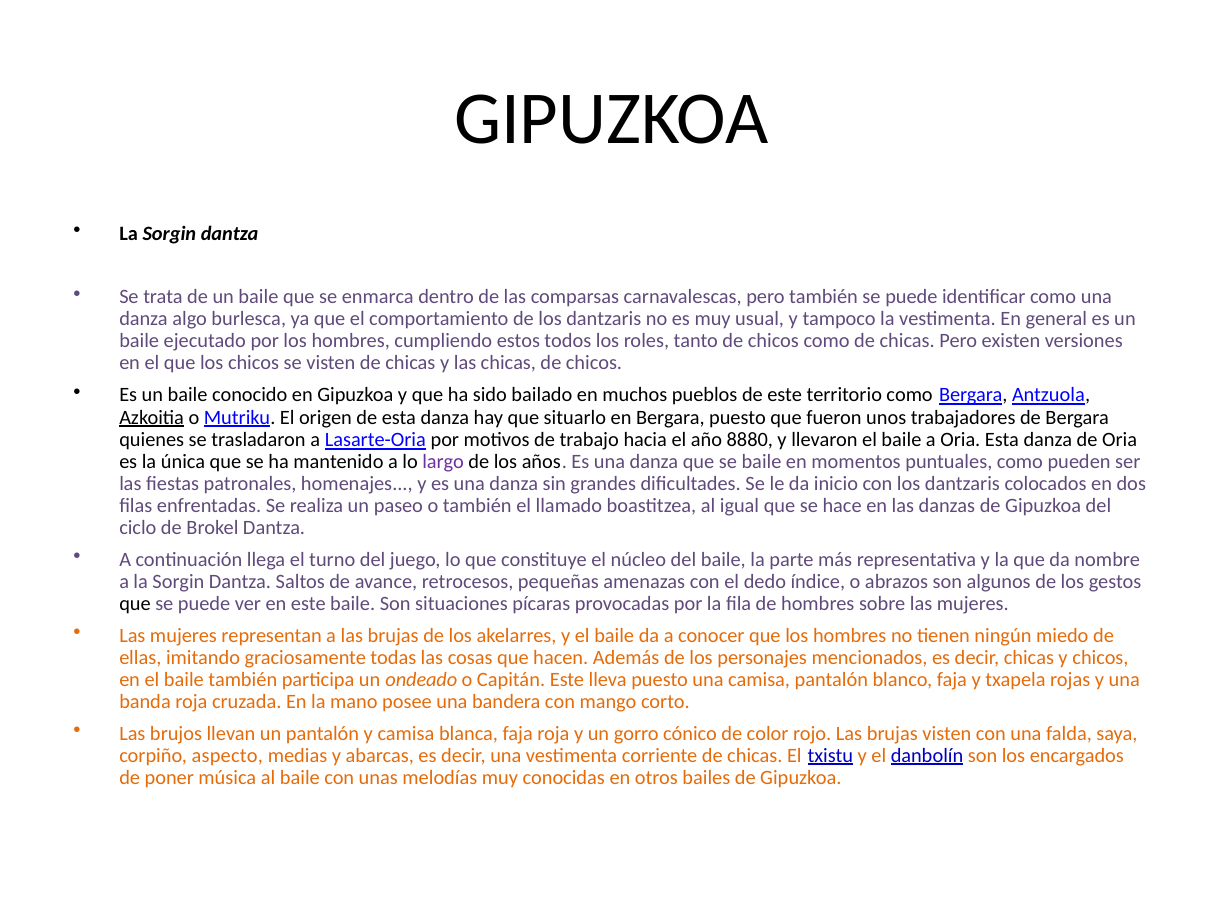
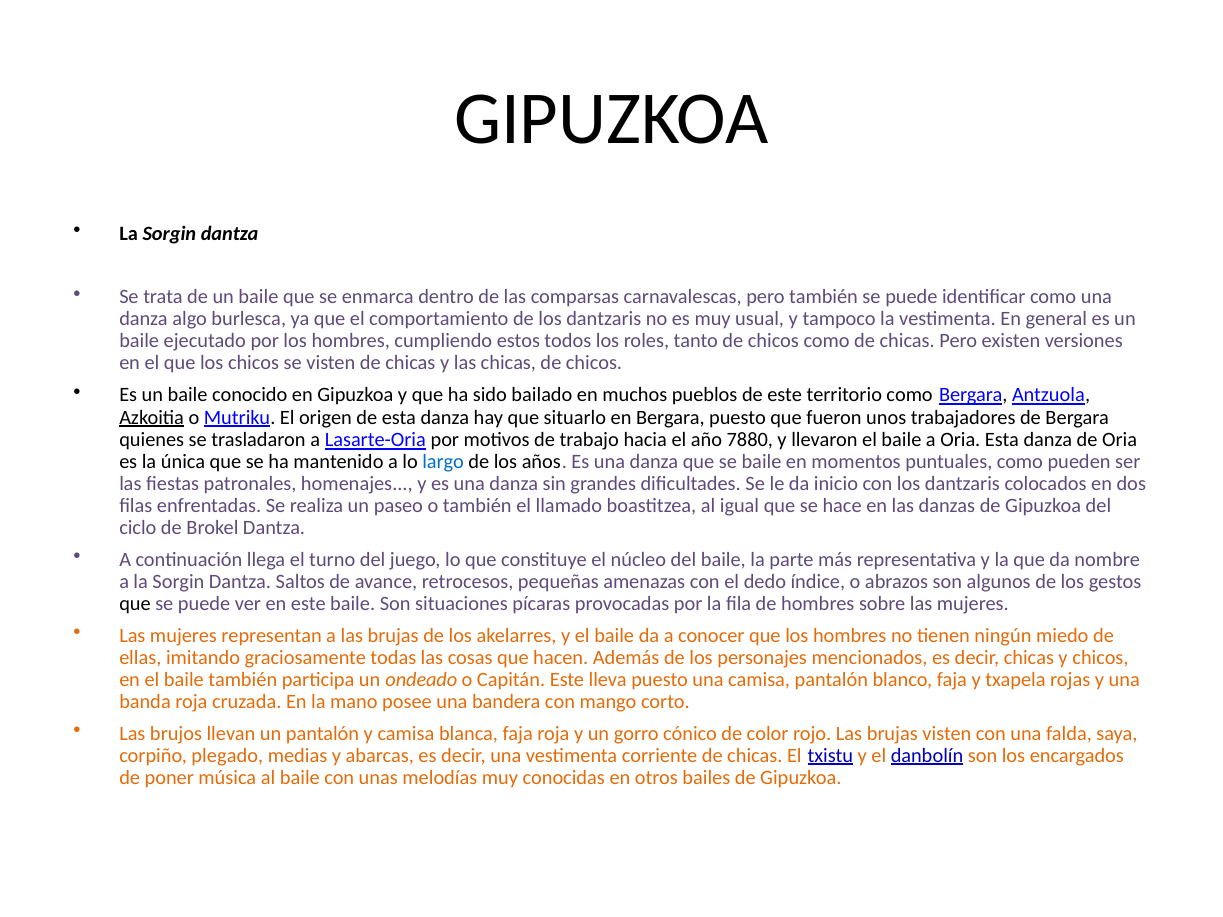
8880: 8880 -> 7880
largo colour: purple -> blue
aspecto: aspecto -> plegado
